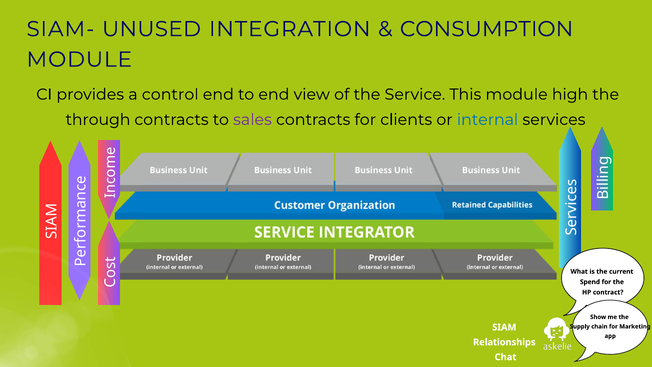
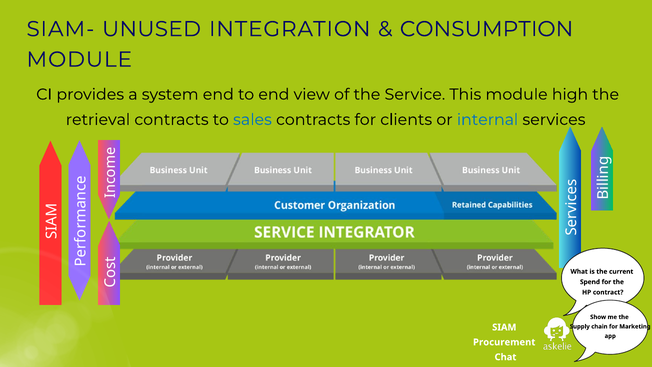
control: control -> system
through: through -> retrieval
sales colour: purple -> blue
Relationships: Relationships -> Procurement
